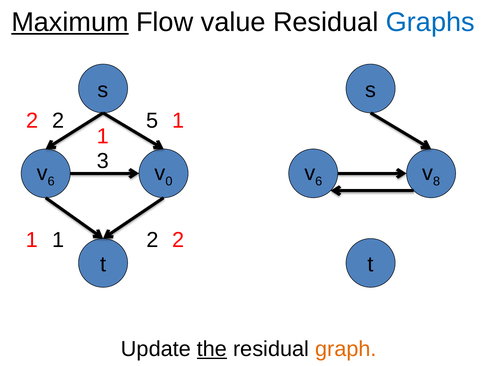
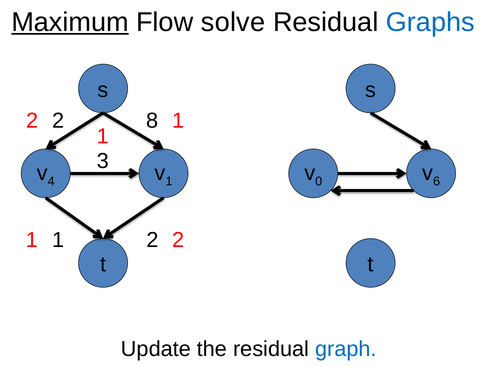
value: value -> solve
5: 5 -> 8
6 at (51, 181): 6 -> 4
0 at (169, 181): 0 -> 1
6 at (319, 181): 6 -> 0
8: 8 -> 6
the underline: present -> none
graph colour: orange -> blue
